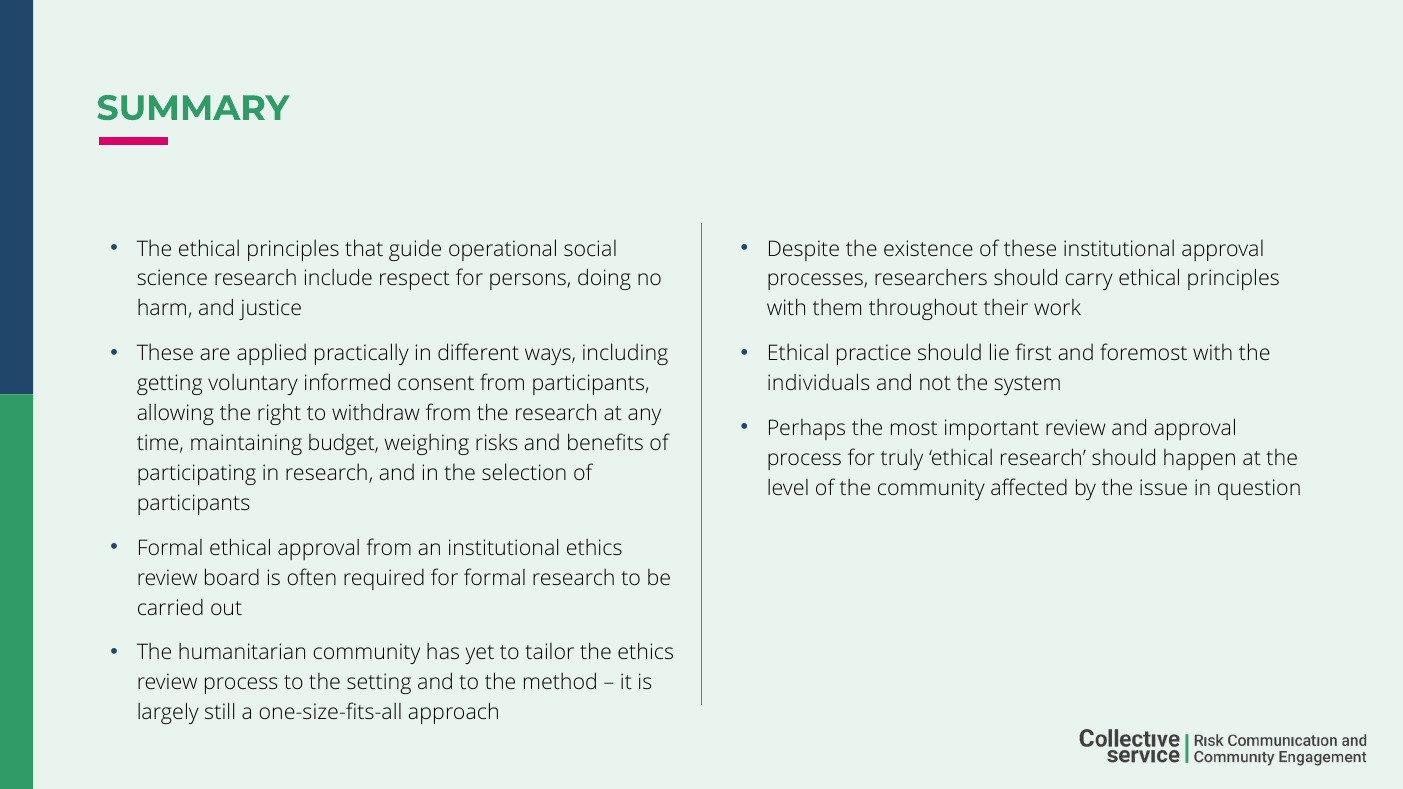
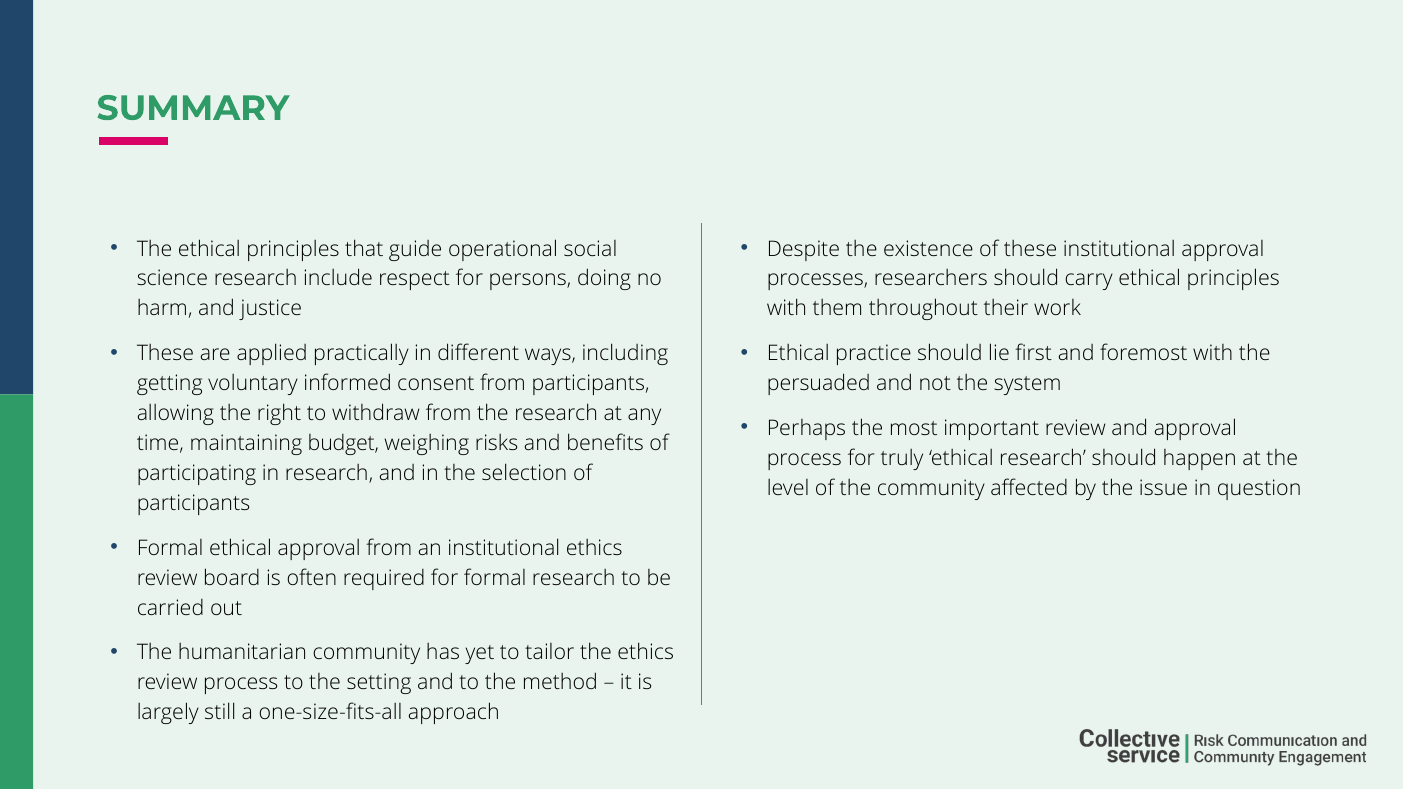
individuals: individuals -> persuaded
